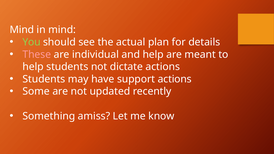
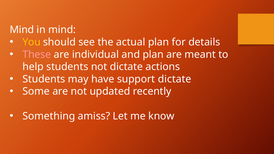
You colour: light green -> yellow
and help: help -> plan
support actions: actions -> dictate
